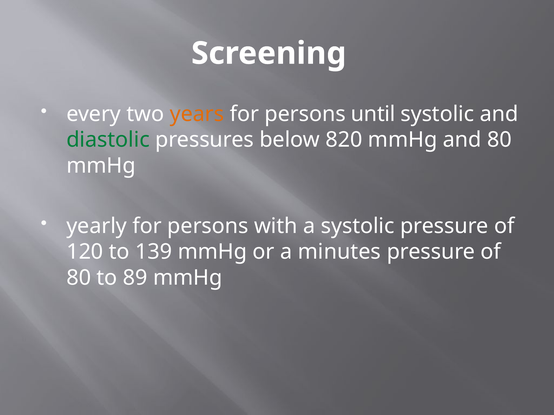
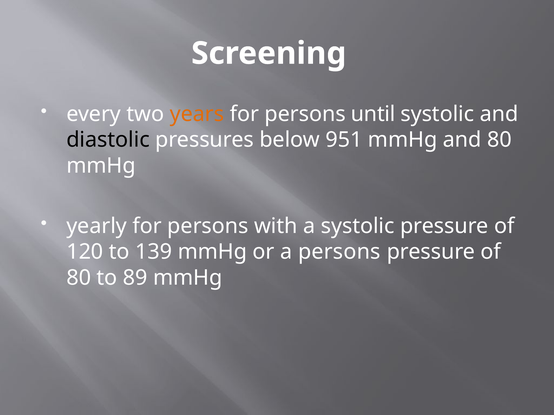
diastolic colour: green -> black
820: 820 -> 951
a minutes: minutes -> persons
